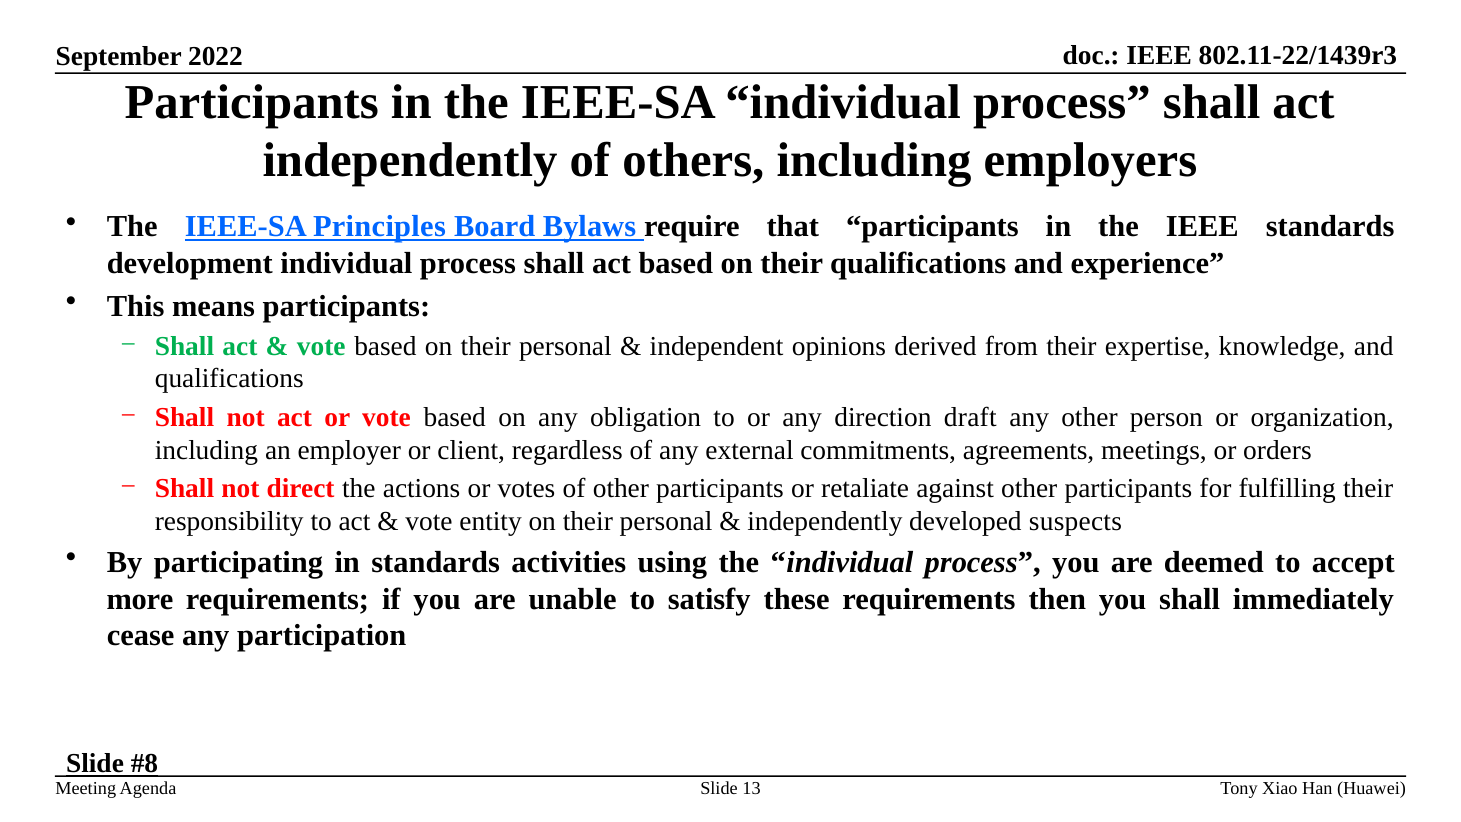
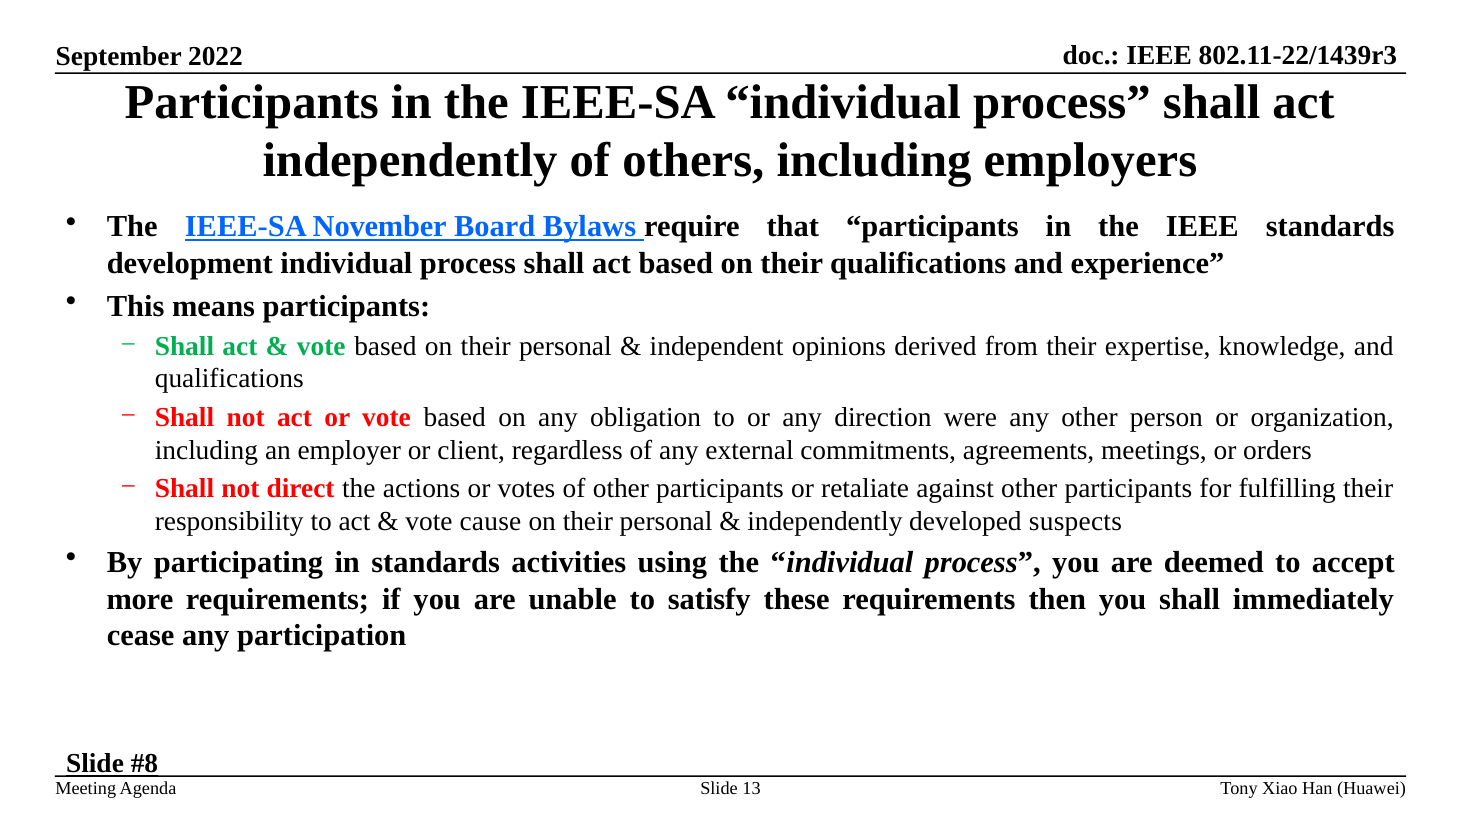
Principles: Principles -> November
draft: draft -> were
entity: entity -> cause
